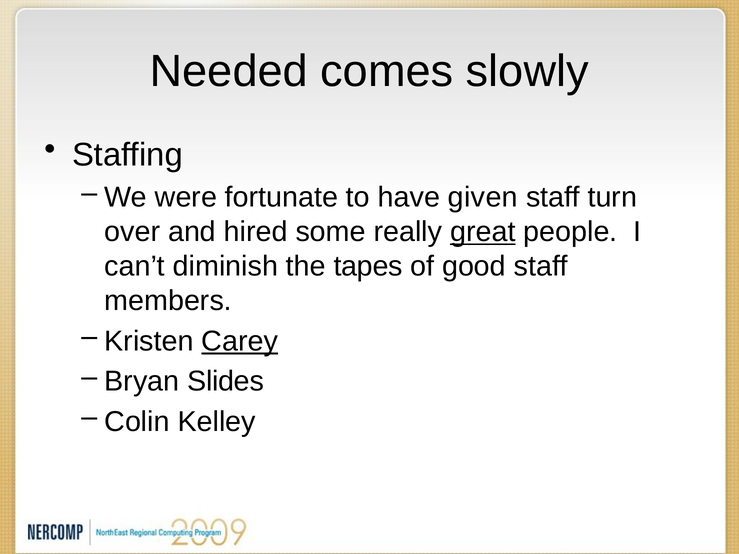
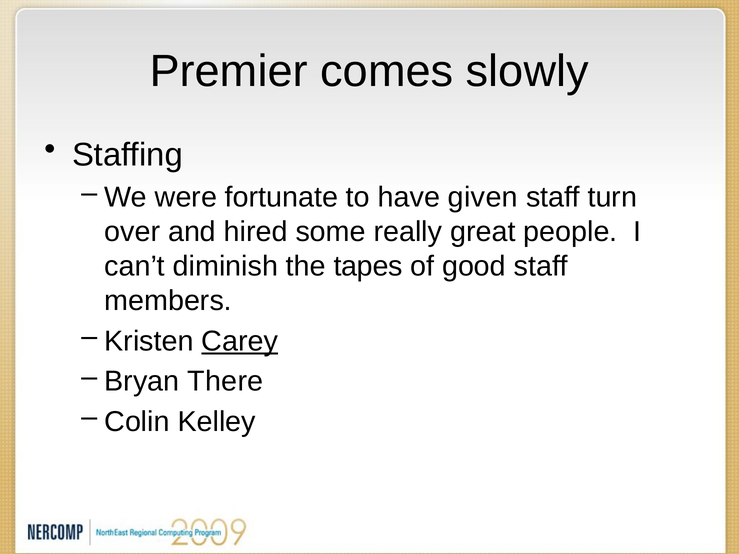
Needed: Needed -> Premier
great underline: present -> none
Slides: Slides -> There
